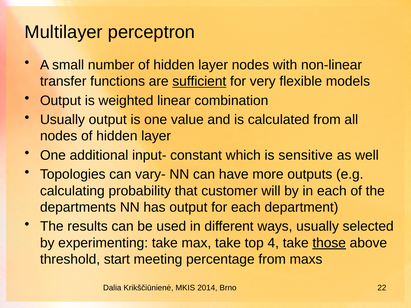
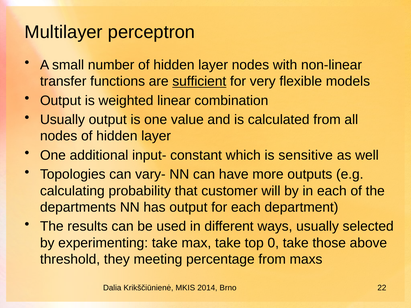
4: 4 -> 0
those underline: present -> none
start: start -> they
